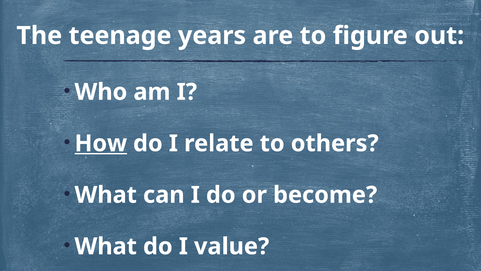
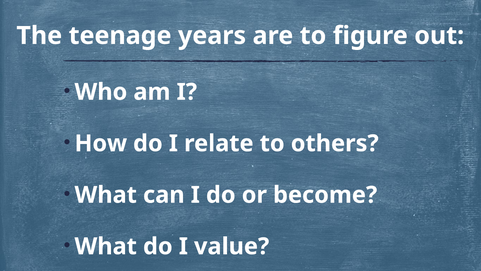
How underline: present -> none
